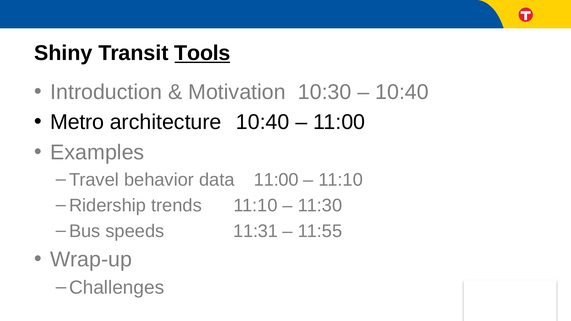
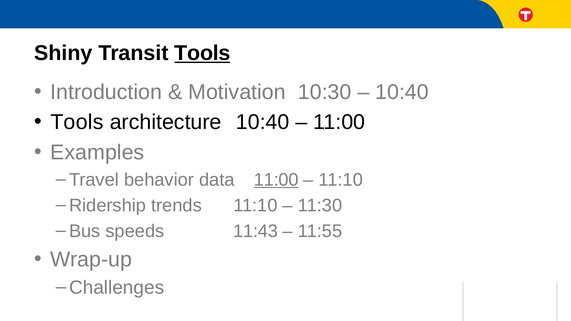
Metro at (77, 122): Metro -> Tools
11:00 at (276, 180) underline: none -> present
11:31: 11:31 -> 11:43
